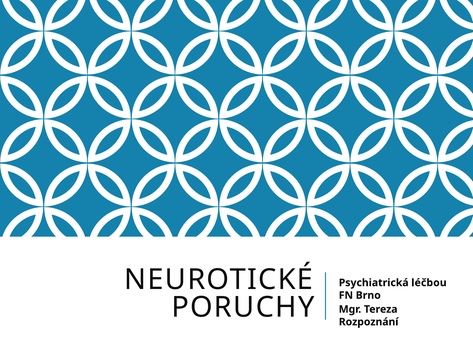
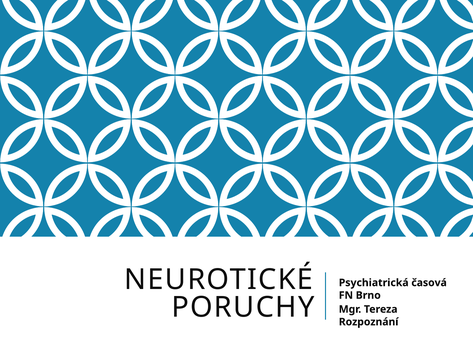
léčbou: léčbou -> časová
